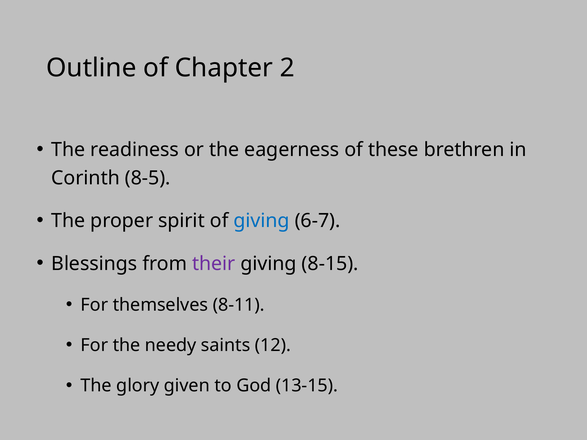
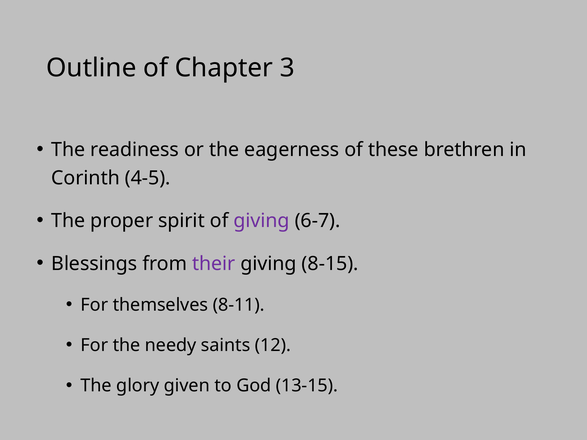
2: 2 -> 3
8-5: 8-5 -> 4-5
giving at (262, 221) colour: blue -> purple
